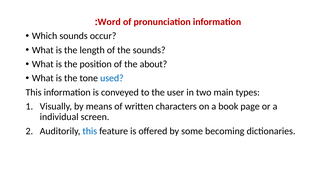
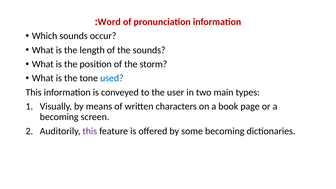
about: about -> storm
individual at (59, 117): individual -> becoming
this at (90, 131) colour: blue -> purple
